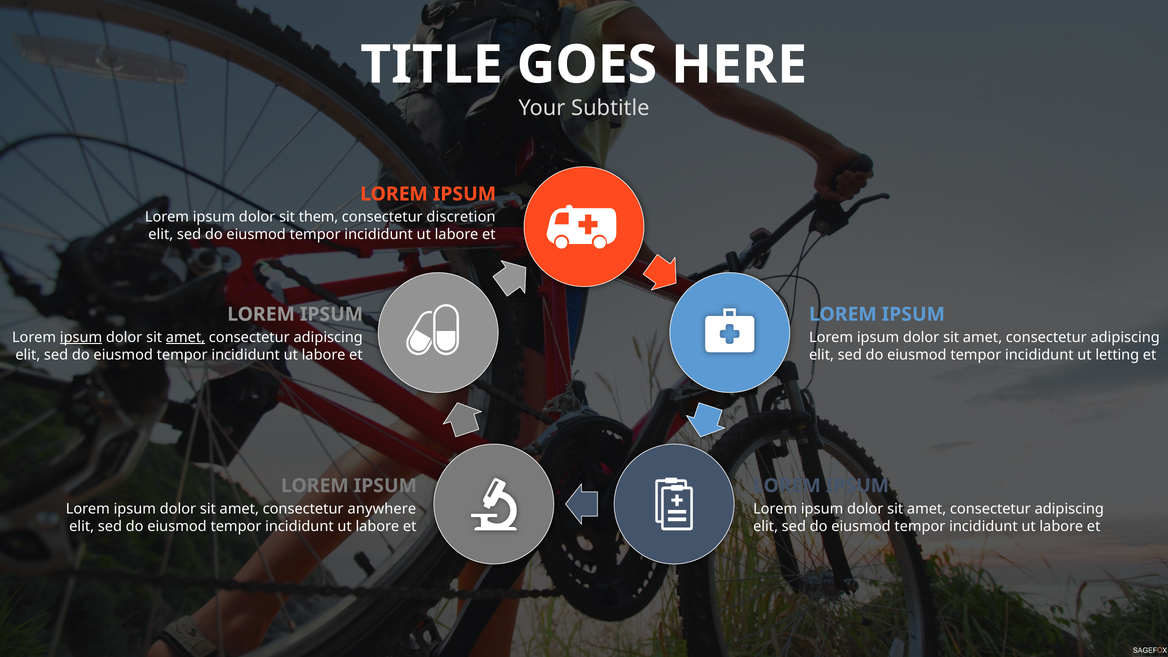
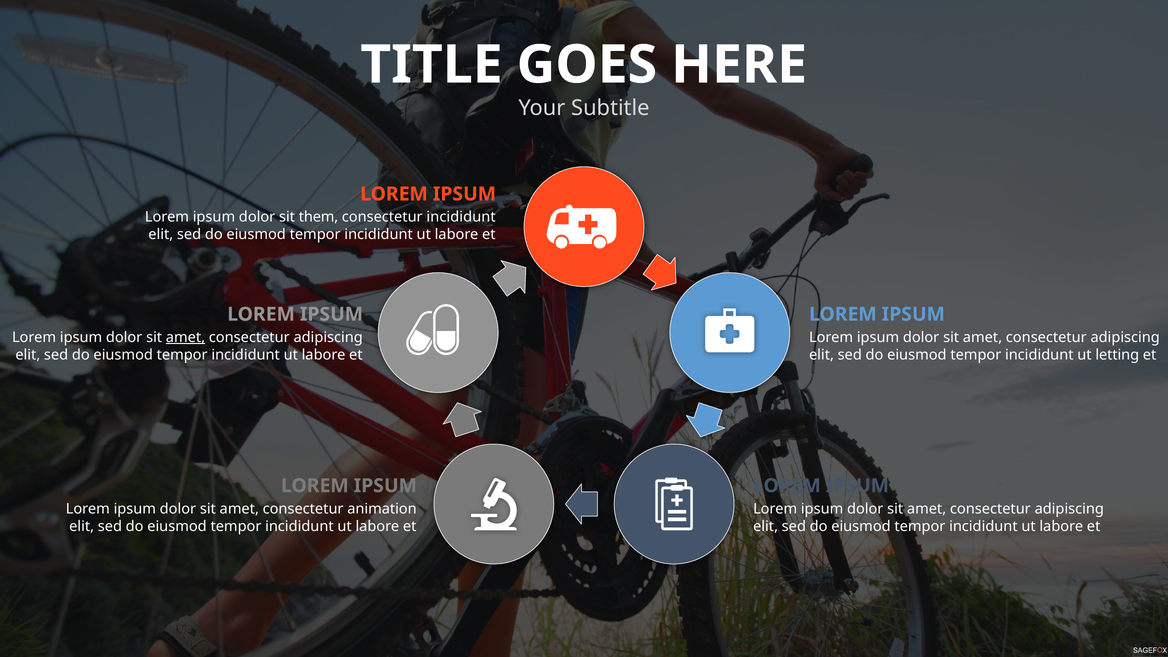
consectetur discretion: discretion -> incididunt
ipsum at (81, 337) underline: present -> none
anywhere: anywhere -> animation
